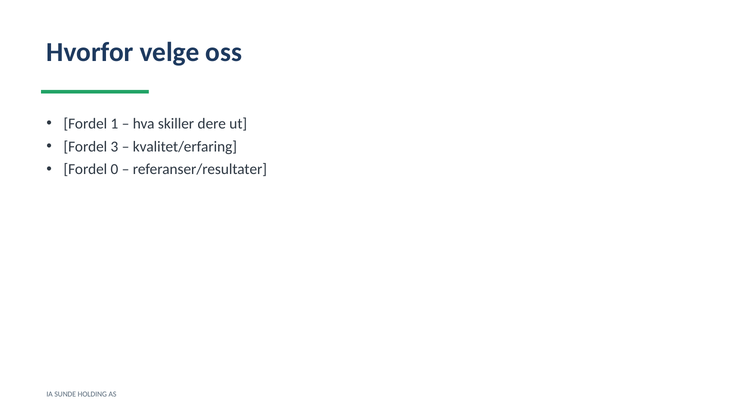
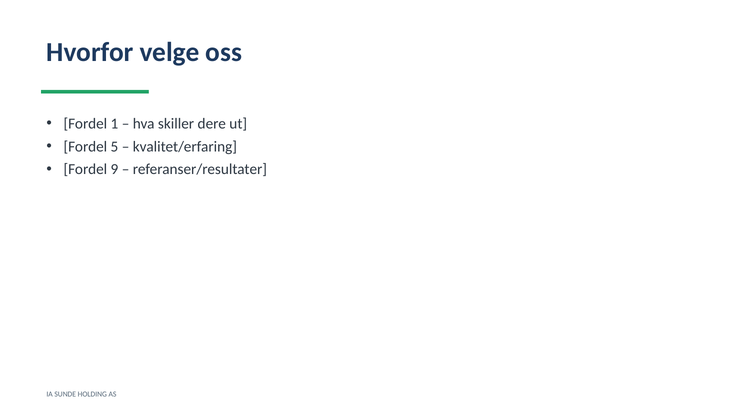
3: 3 -> 5
0: 0 -> 9
